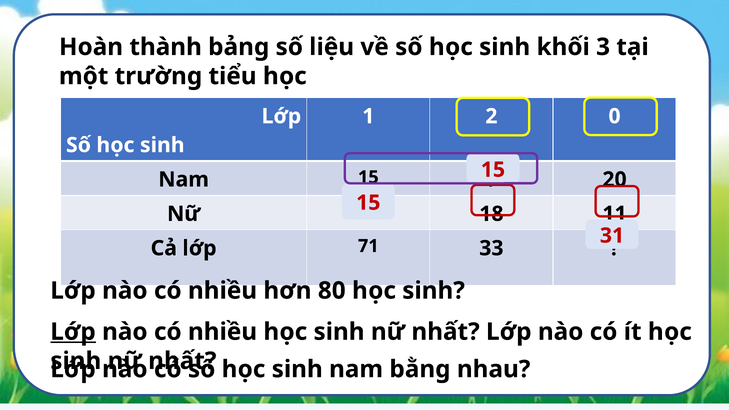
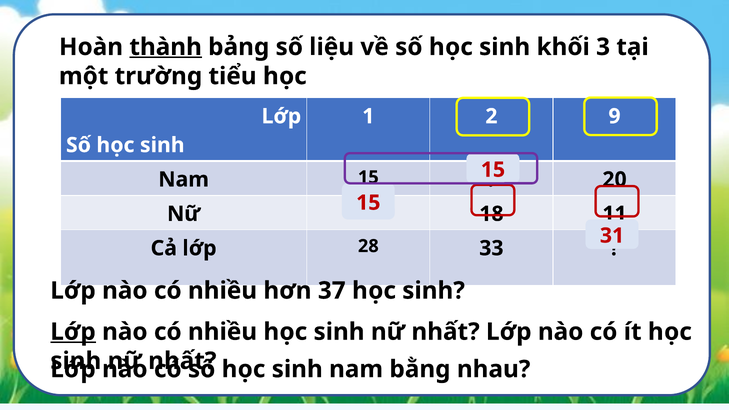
thành underline: none -> present
0: 0 -> 9
71: 71 -> 28
80: 80 -> 37
